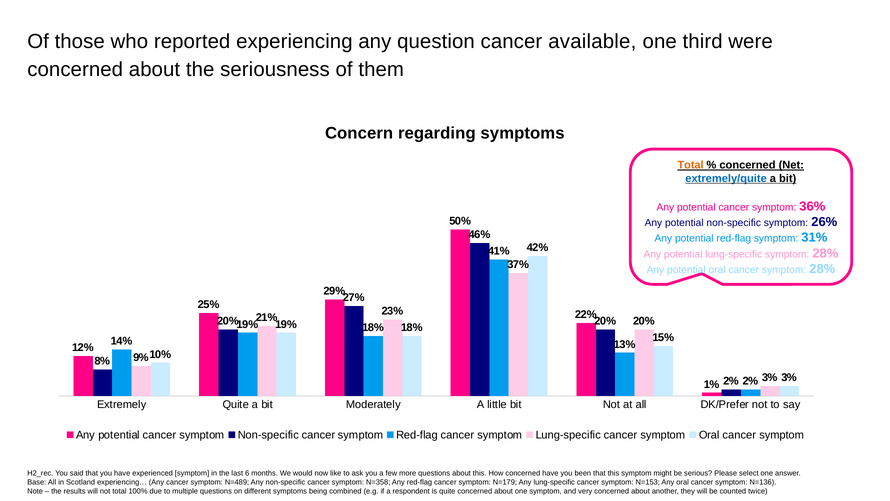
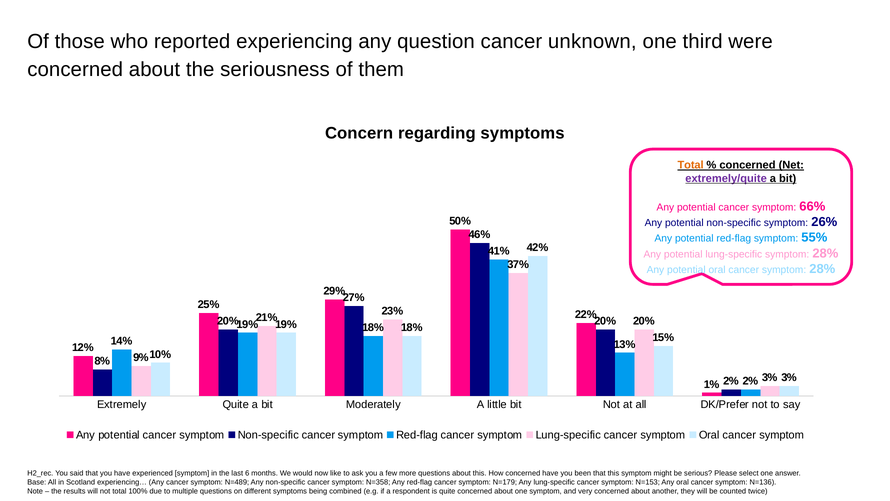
available: available -> unknown
extremely/quite colour: blue -> purple
36%: 36% -> 66%
31%: 31% -> 55%
